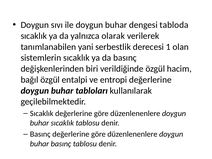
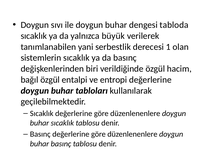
olarak: olarak -> büyük
